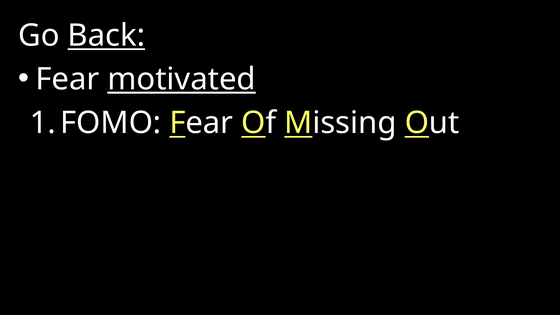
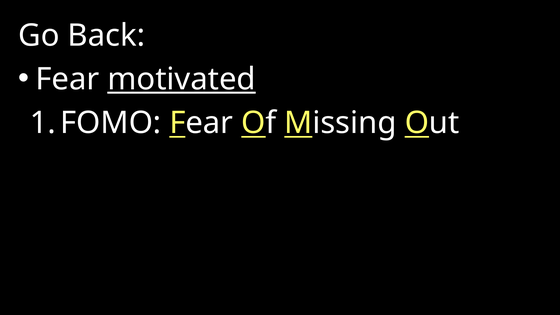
Back underline: present -> none
